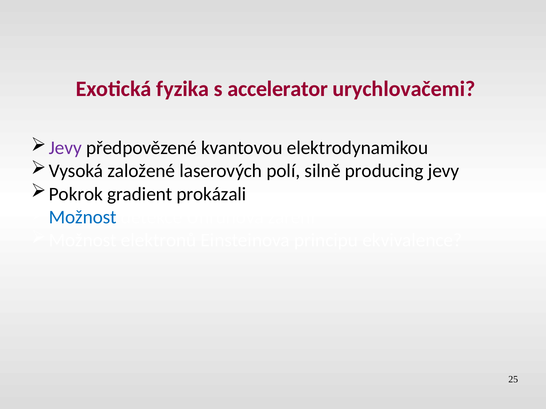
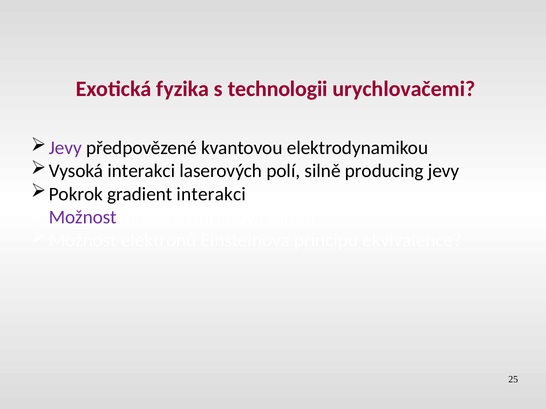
accelerator: accelerator -> technologii
Vysoká založené: založené -> interakci
gradient prokázali: prokázali -> interakci
Možnost at (83, 217) colour: blue -> purple
